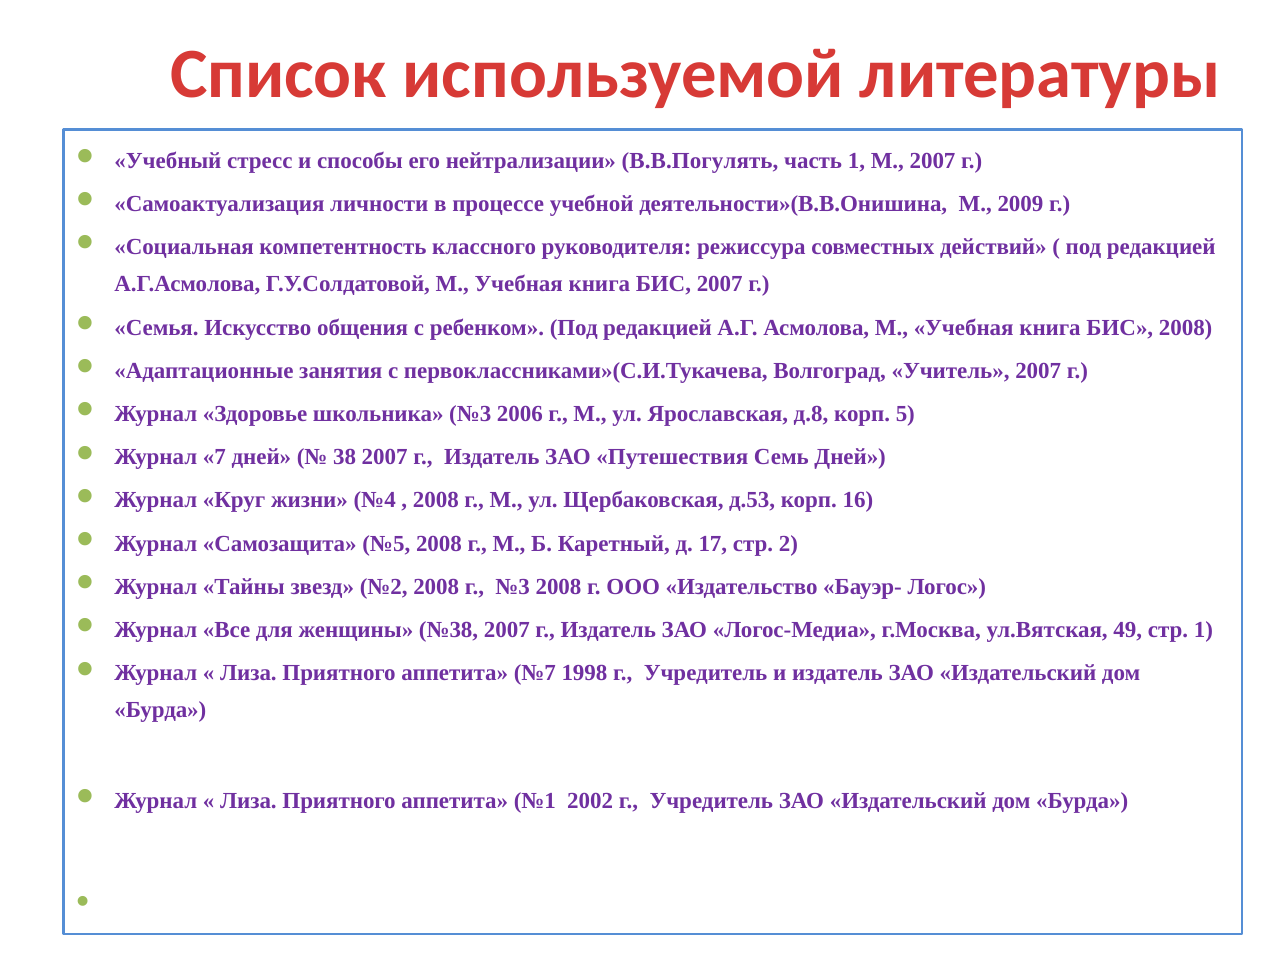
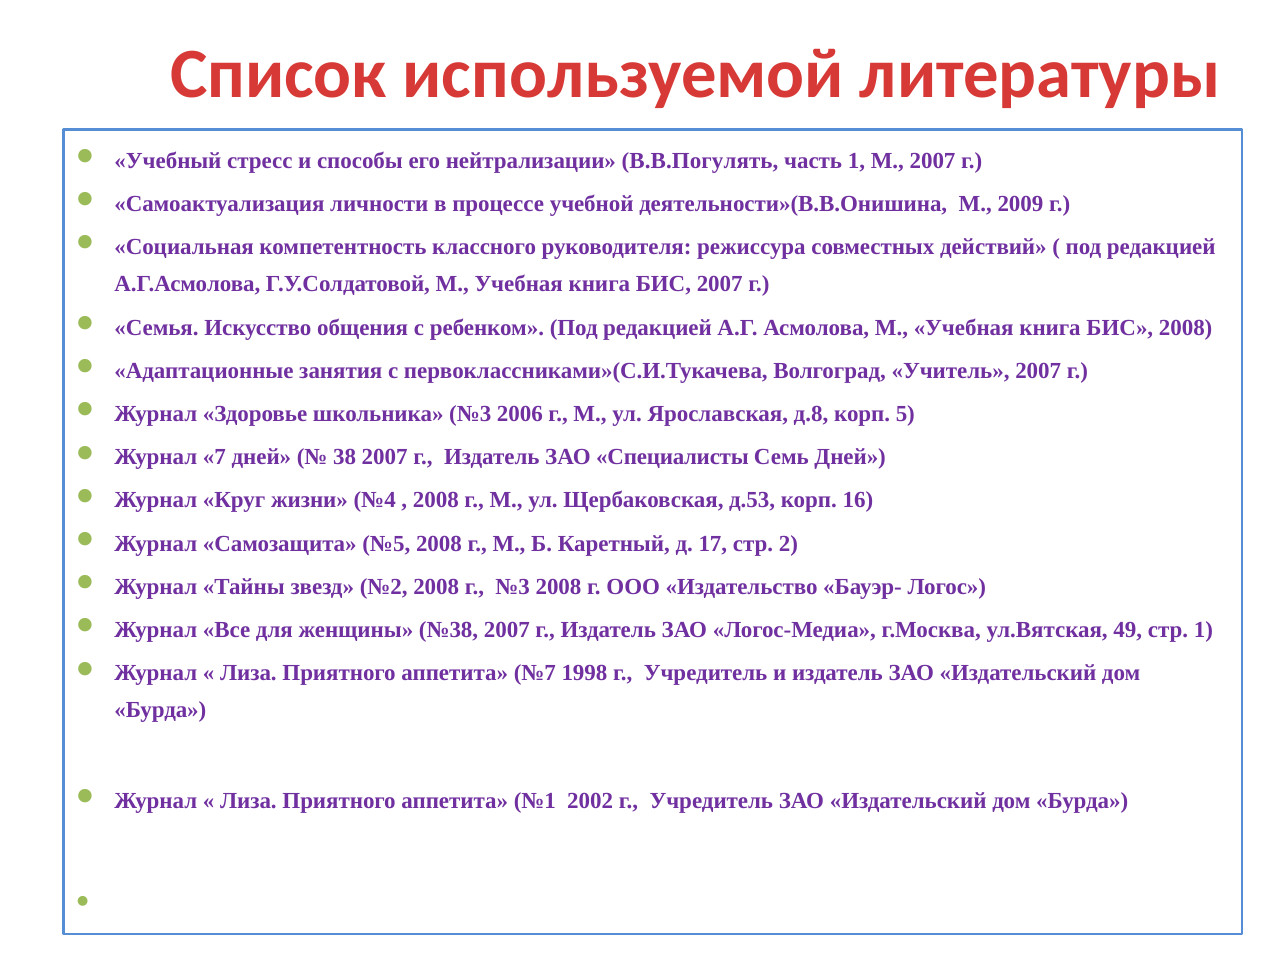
Путешествия: Путешествия -> Специалисты
